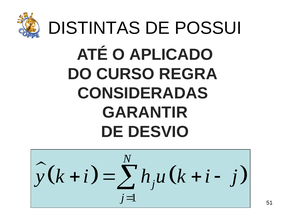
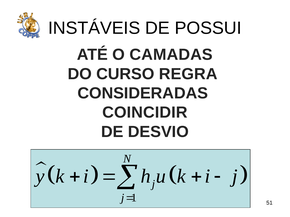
DISTINTAS: DISTINTAS -> INSTÁVEIS
APLICADO: APLICADO -> CAMADAS
GARANTIR: GARANTIR -> COINCIDIR
